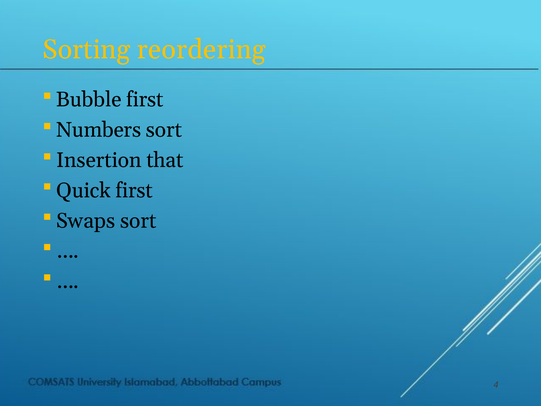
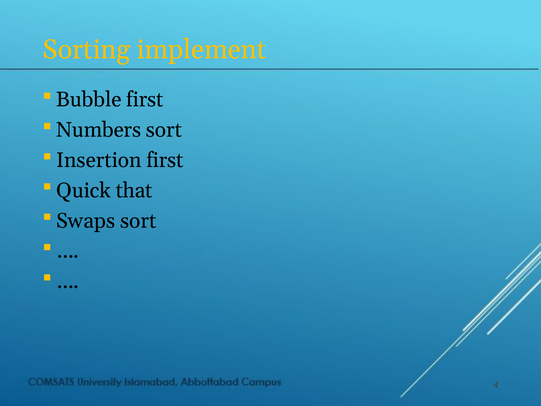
reordering: reordering -> implement
Insertion that: that -> first
Quick first: first -> that
